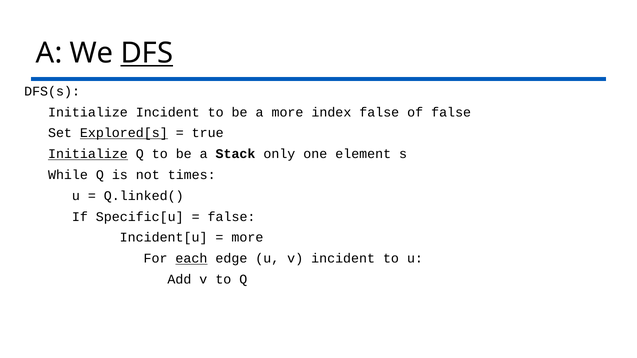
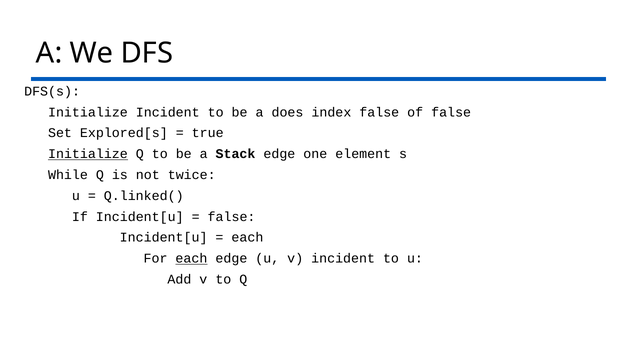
DFS underline: present -> none
a more: more -> does
Explored[s underline: present -> none
Stack only: only -> edge
times: times -> twice
If Specific[u: Specific[u -> Incident[u
more at (247, 238): more -> each
